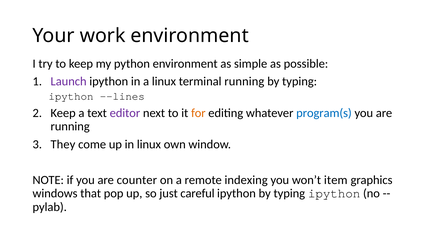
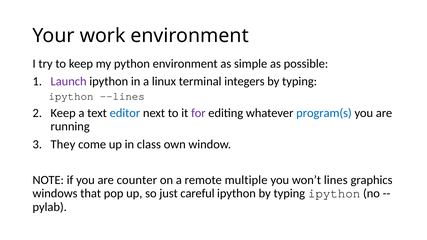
terminal running: running -> integers
editor colour: purple -> blue
for colour: orange -> purple
in linux: linux -> class
indexing: indexing -> multiple
item: item -> lines
